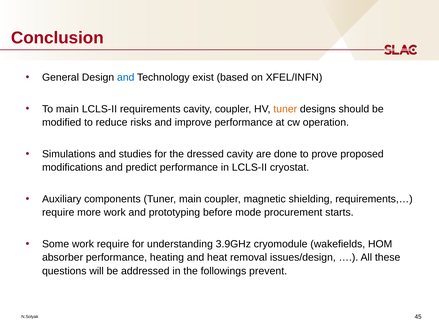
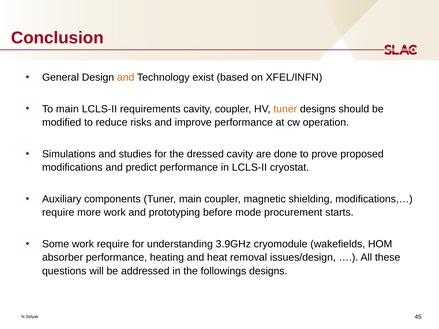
and at (126, 77) colour: blue -> orange
requirements,…: requirements,… -> modifications,…
followings prevent: prevent -> designs
